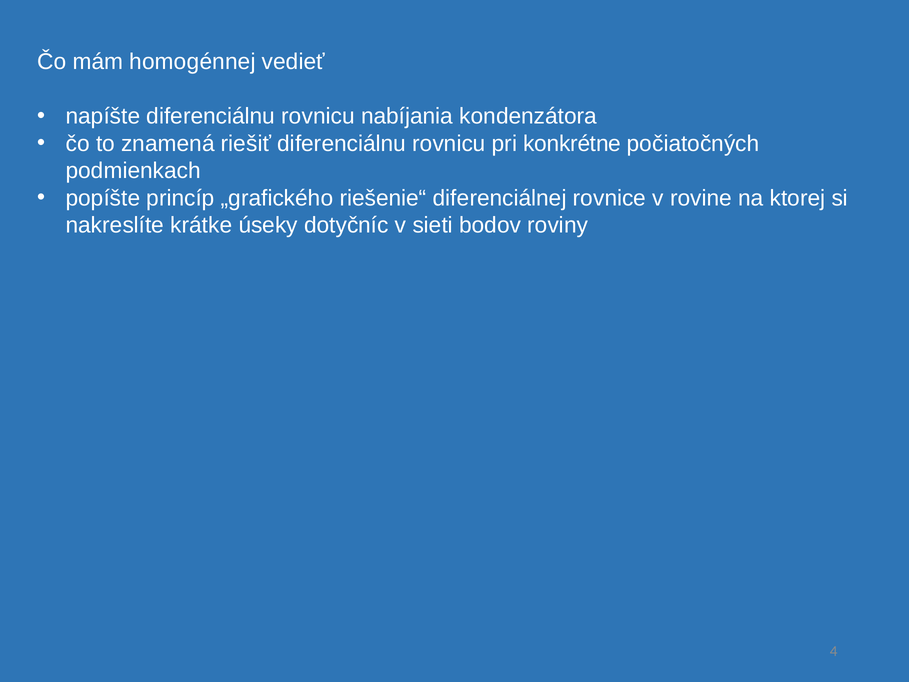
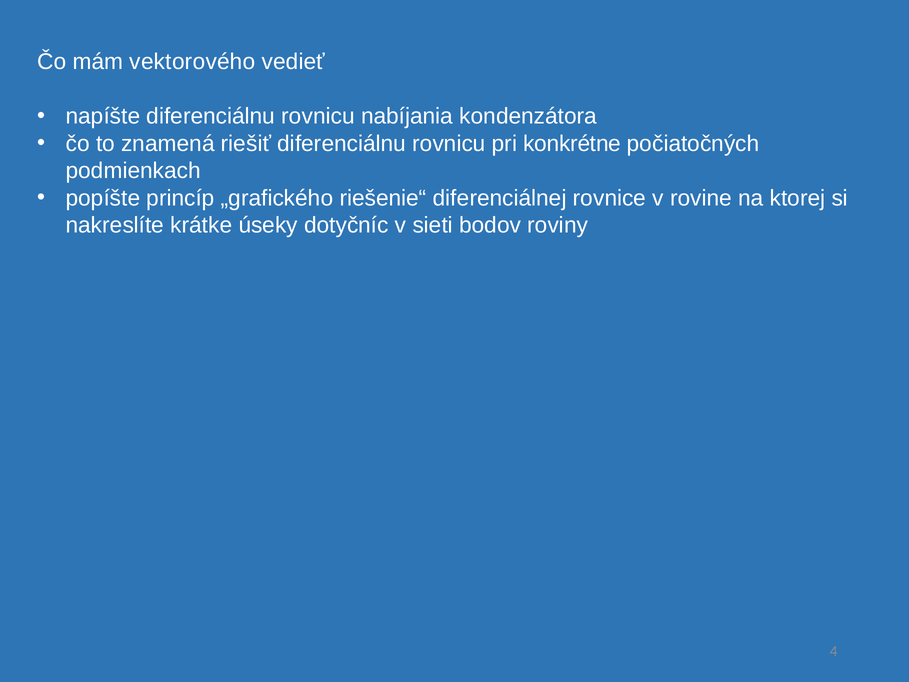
homogénnej: homogénnej -> vektorového
